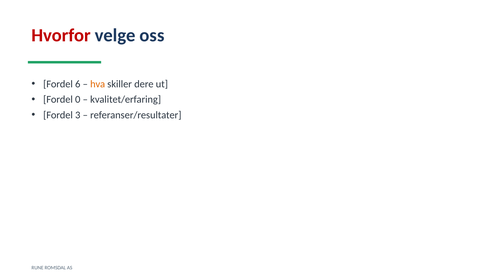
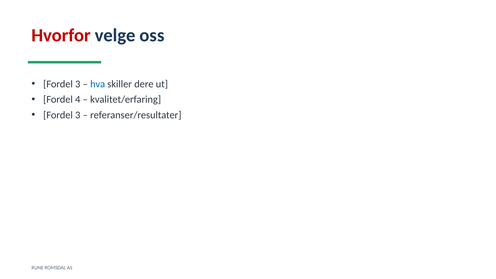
6 at (78, 84): 6 -> 3
hva colour: orange -> blue
0: 0 -> 4
